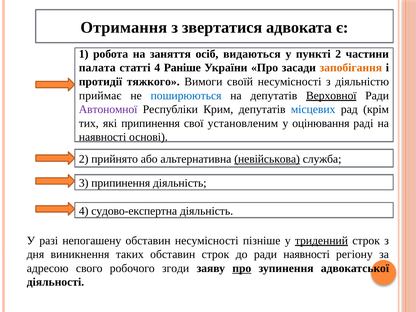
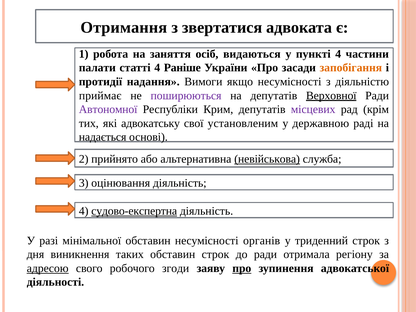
пункті 2: 2 -> 4
палата: палата -> палати
тяжкого: тяжкого -> надання
своїй: своїй -> якщо
поширюються colour: blue -> purple
місцевих colour: blue -> purple
які припинення: припинення -> адвокатську
оцінювання: оцінювання -> державною
наявності at (103, 137): наявності -> надається
3 припинення: припинення -> оцінювання
судово-експертна underline: none -> present
непогашену: непогашену -> мінімальної
пізніше: пізніше -> органів
триденний underline: present -> none
ради наявності: наявності -> отримала
адресою underline: none -> present
